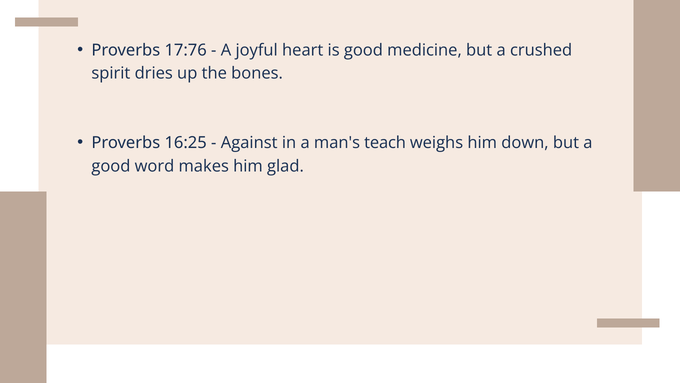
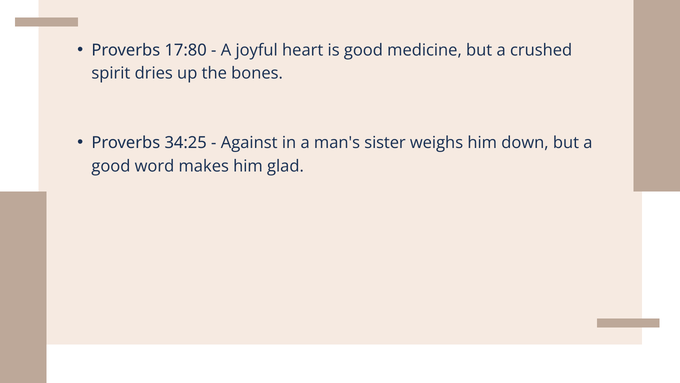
17:76: 17:76 -> 17:80
16:25: 16:25 -> 34:25
teach: teach -> sister
